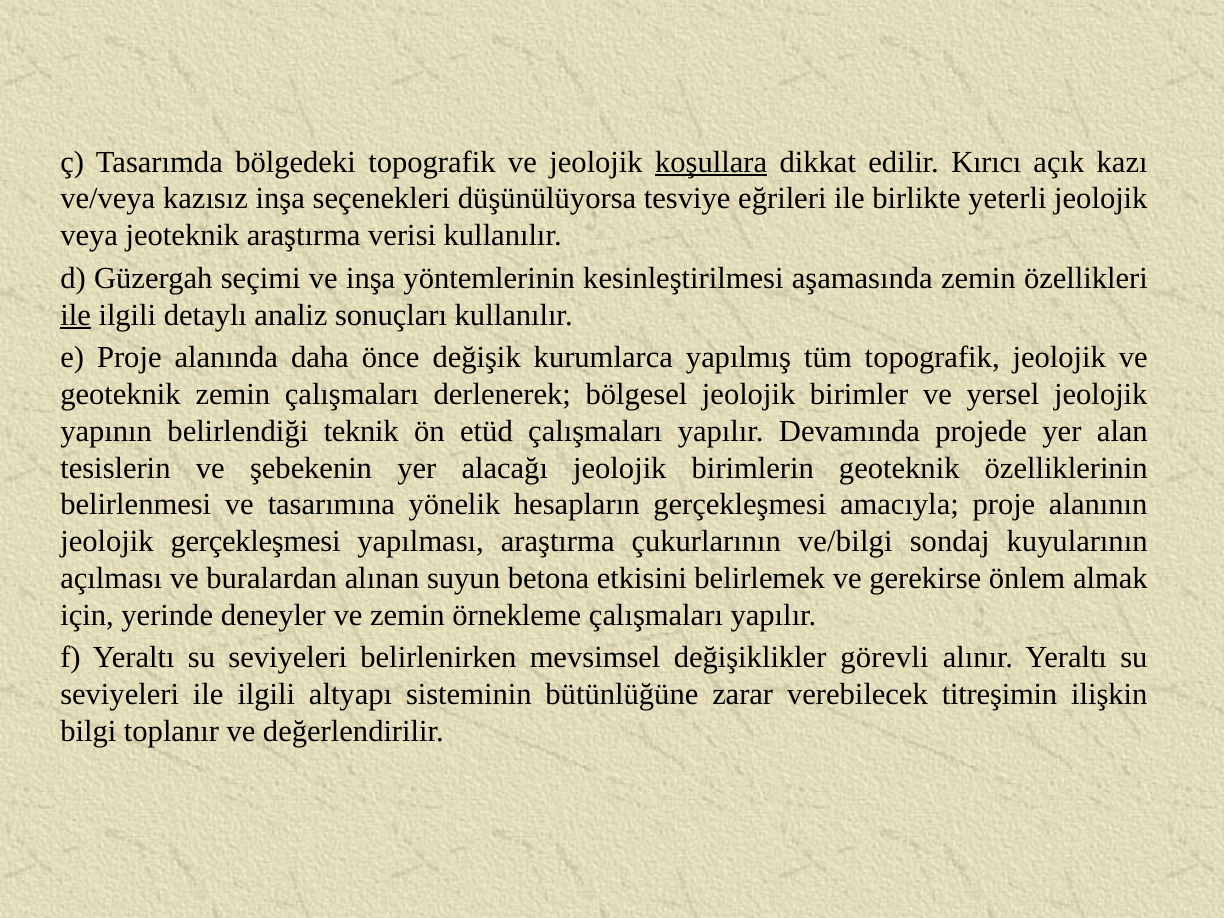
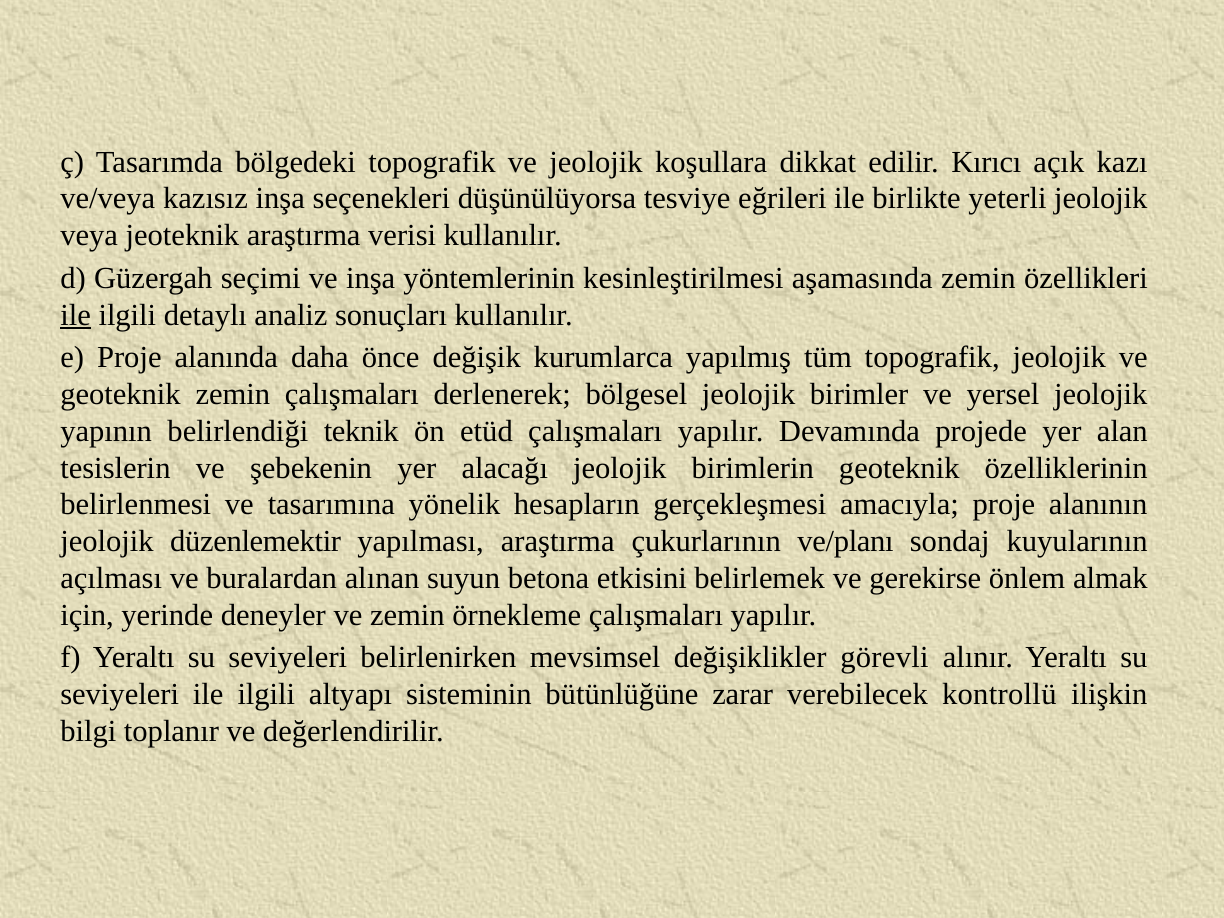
koşullara underline: present -> none
jeolojik gerçekleşmesi: gerçekleşmesi -> düzenlemektir
ve/bilgi: ve/bilgi -> ve/planı
titreşimin: titreşimin -> kontrollü
